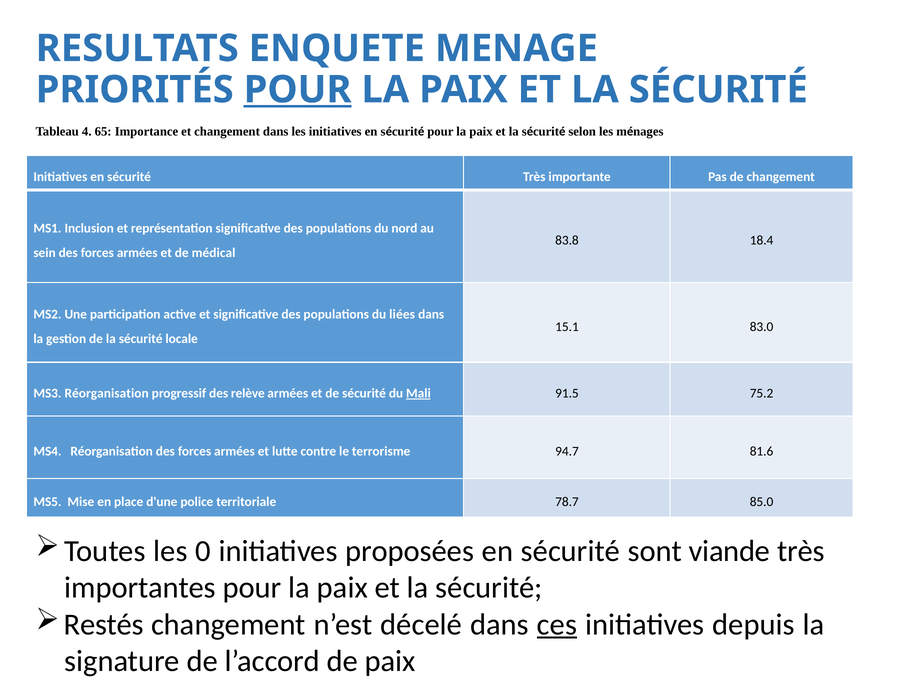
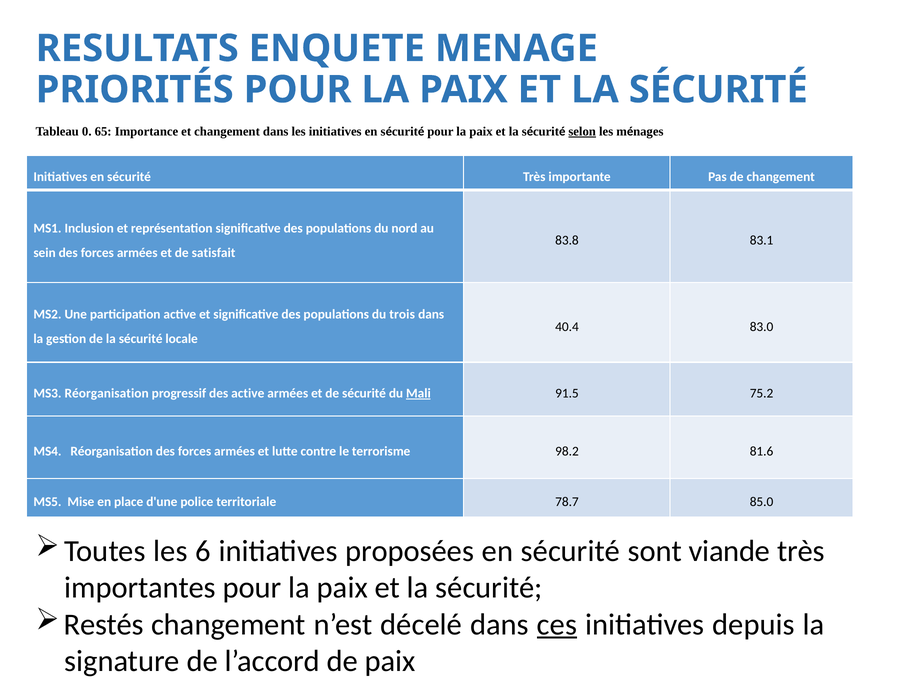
POUR at (298, 90) underline: present -> none
4: 4 -> 0
selon underline: none -> present
18.4: 18.4 -> 83.1
médical: médical -> satisfait
liées: liées -> trois
15.1: 15.1 -> 40.4
des relève: relève -> active
94.7: 94.7 -> 98.2
0: 0 -> 6
